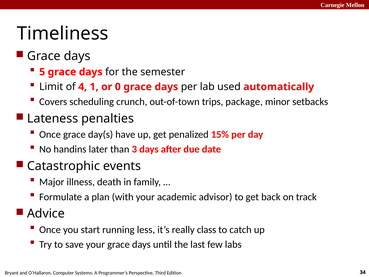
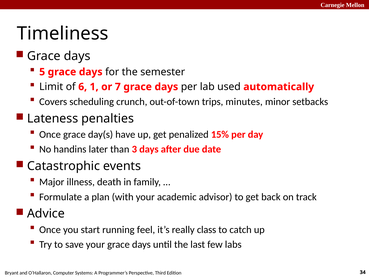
4: 4 -> 6
0: 0 -> 7
package: package -> minutes
less: less -> feel
